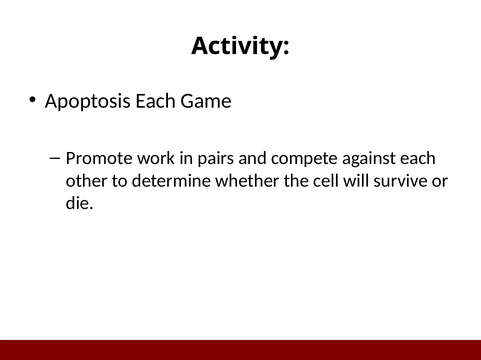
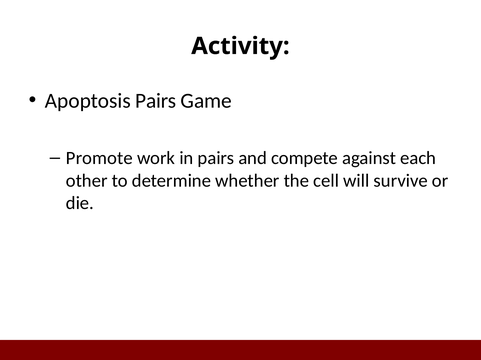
Apoptosis Each: Each -> Pairs
